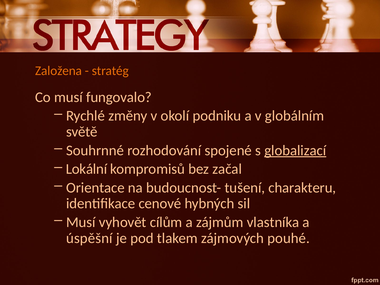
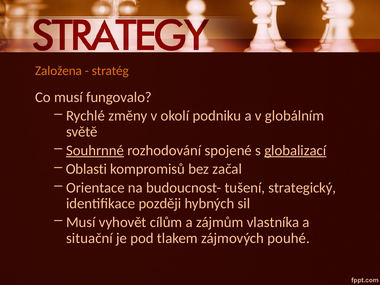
Souhrnné underline: none -> present
Lokální: Lokální -> Oblasti
charakteru: charakteru -> strategický
cenové: cenové -> později
úspěšní: úspěšní -> situační
